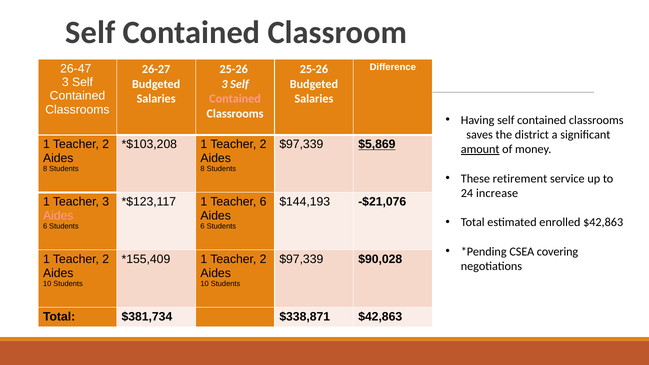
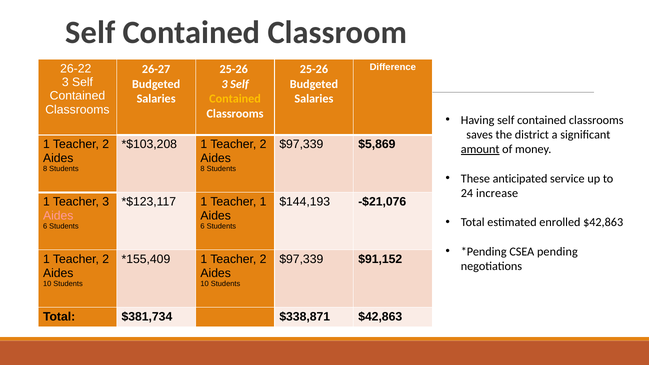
26-47: 26-47 -> 26-22
Contained at (235, 99) colour: pink -> yellow
$5,869 underline: present -> none
retirement: retirement -> anticipated
Teacher 6: 6 -> 1
covering: covering -> pending
$90,028: $90,028 -> $91,152
